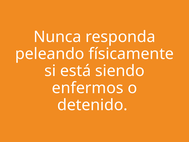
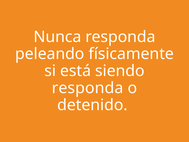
enfermos at (88, 88): enfermos -> responda
